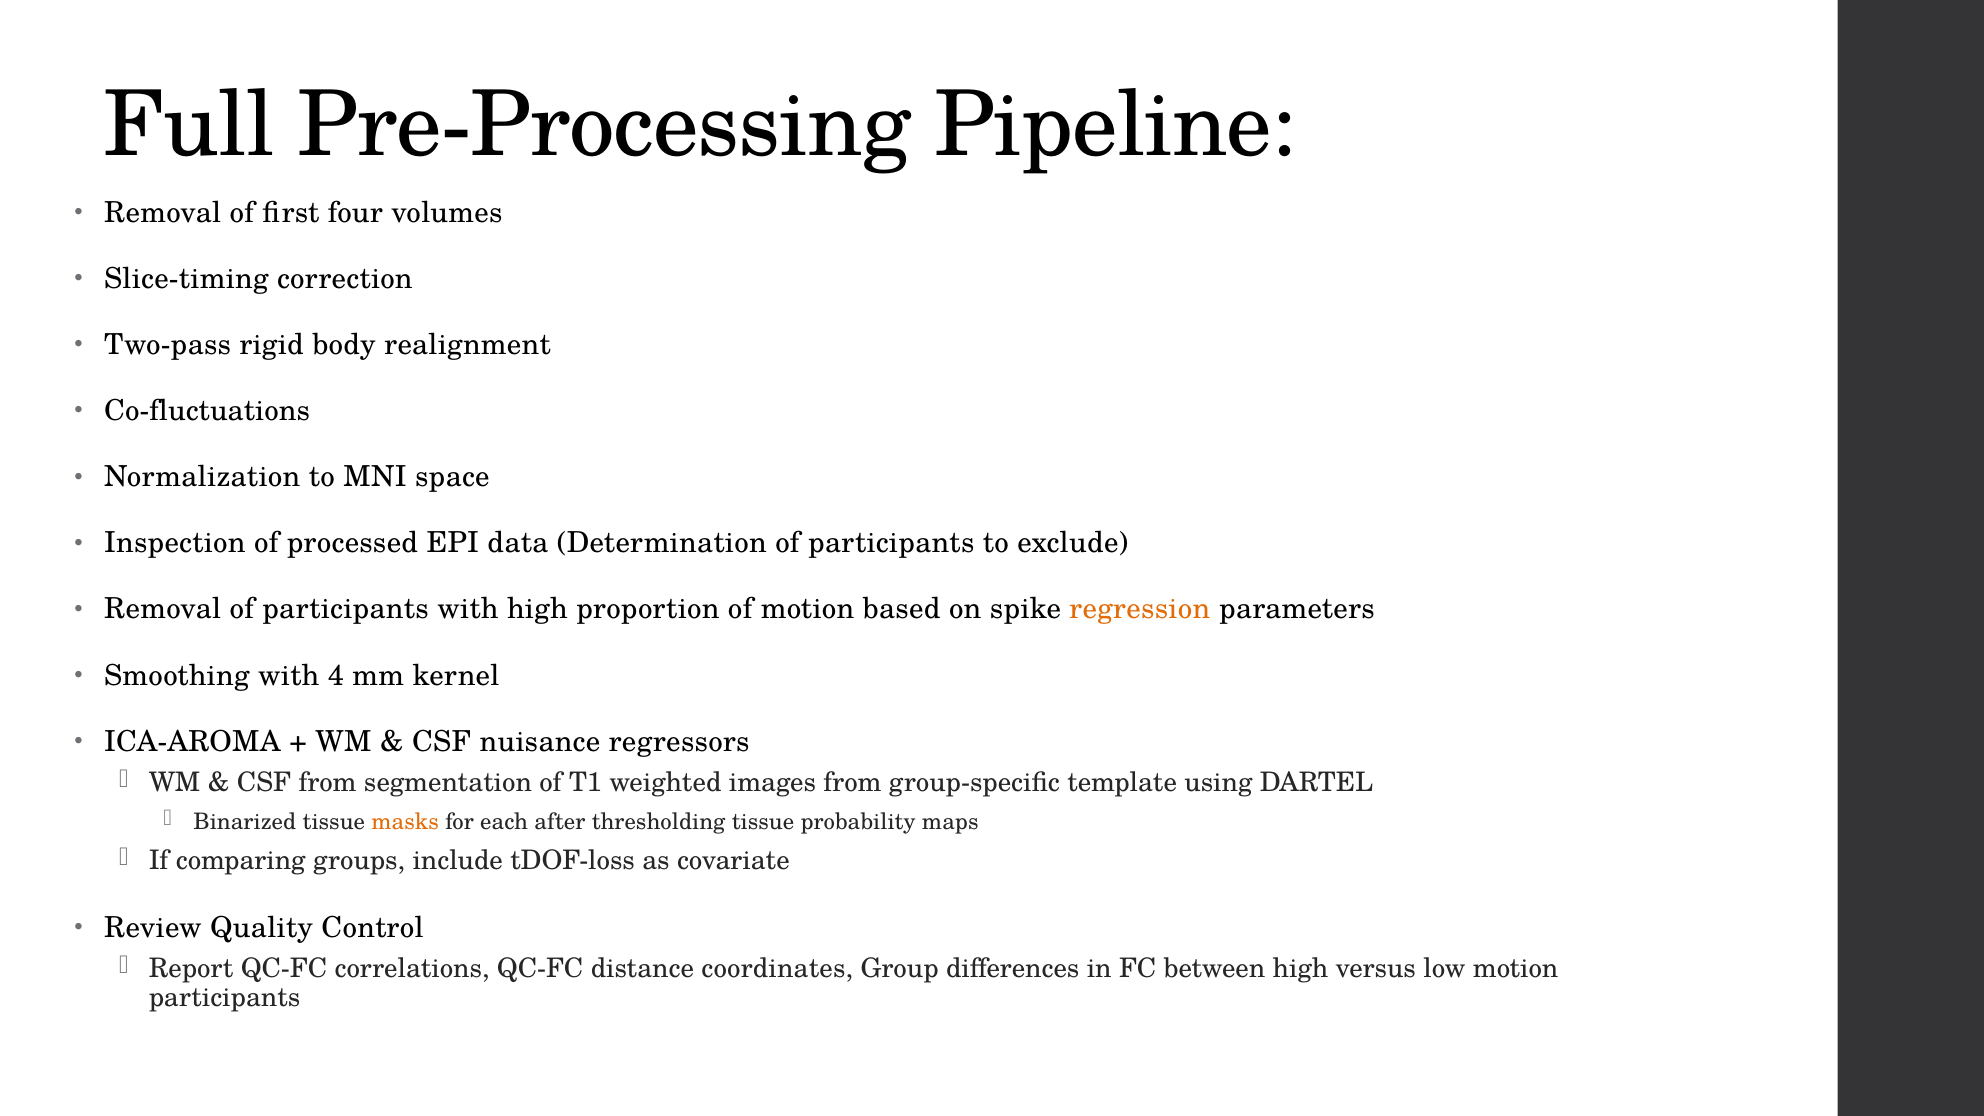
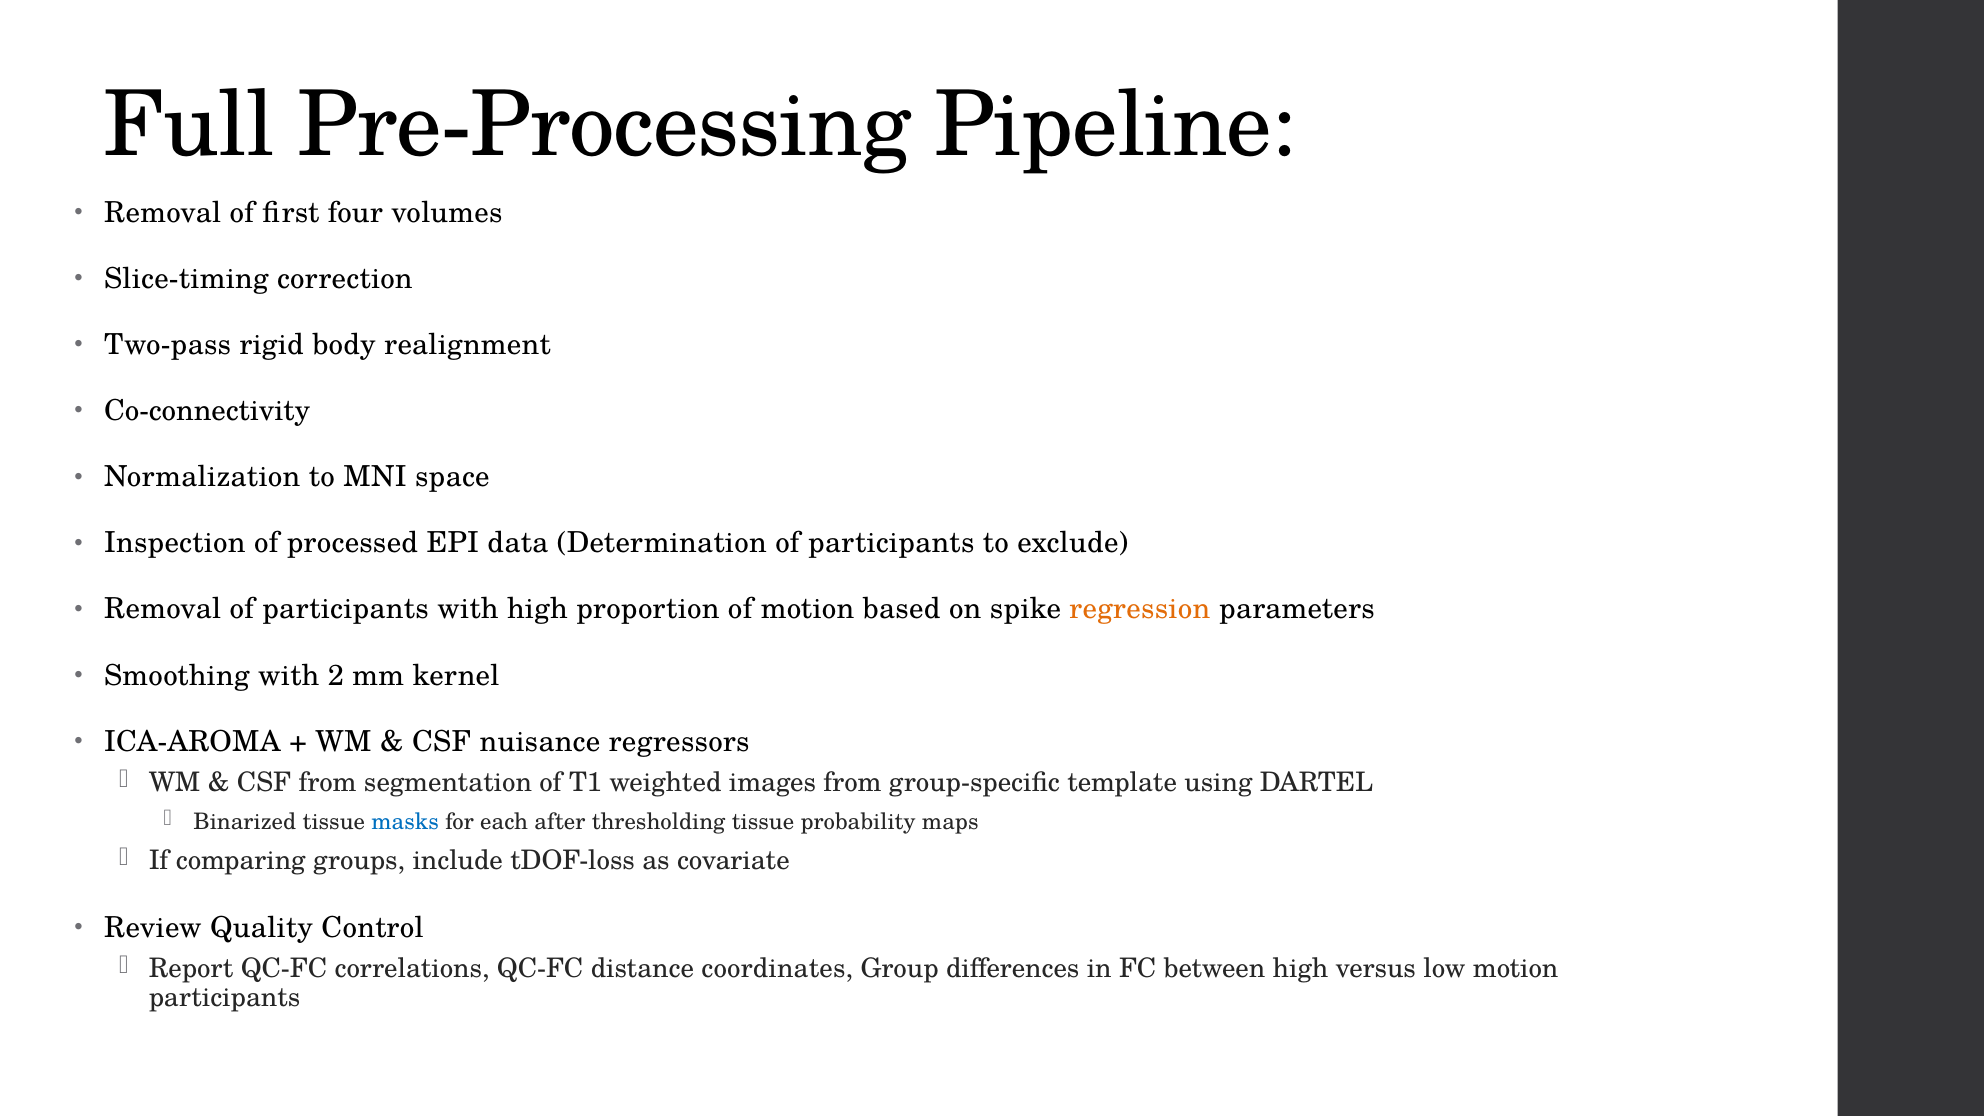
Co-fluctuations: Co-fluctuations -> Co-connectivity
4: 4 -> 2
masks colour: orange -> blue
